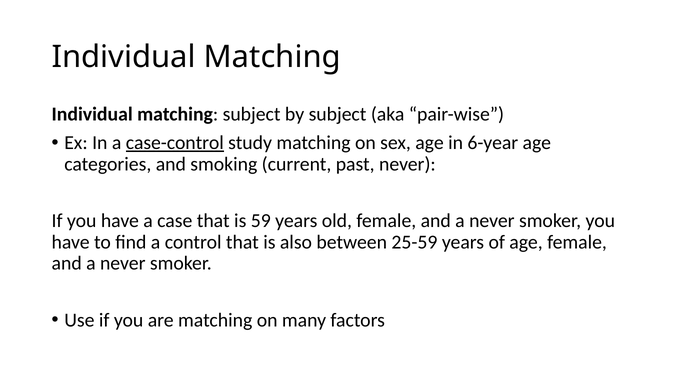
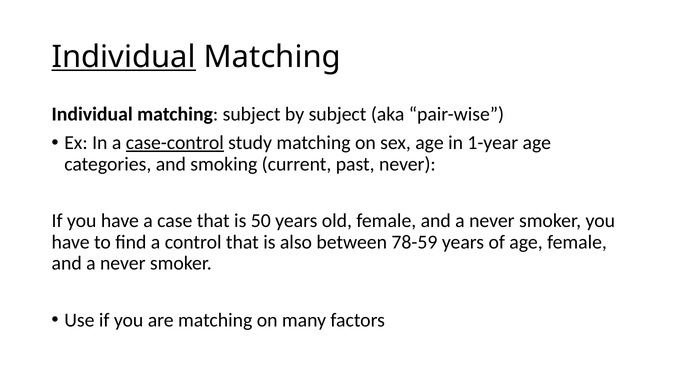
Individual at (124, 57) underline: none -> present
6-year: 6-year -> 1-year
59: 59 -> 50
25-59: 25-59 -> 78-59
